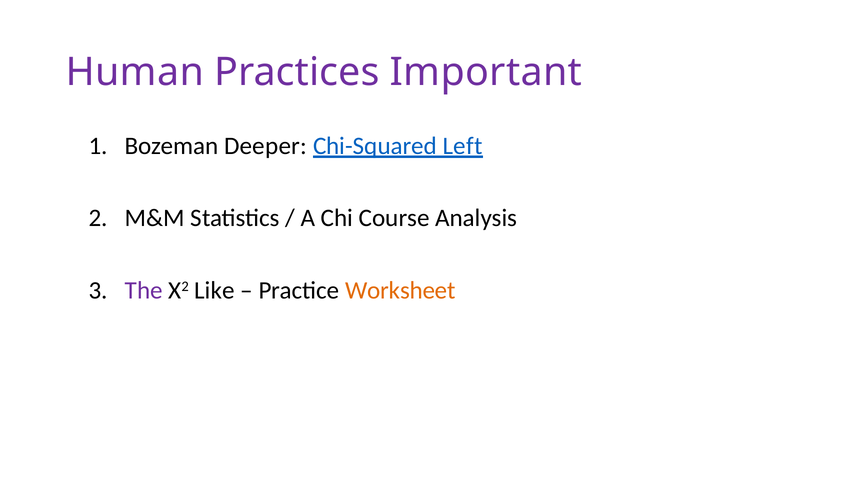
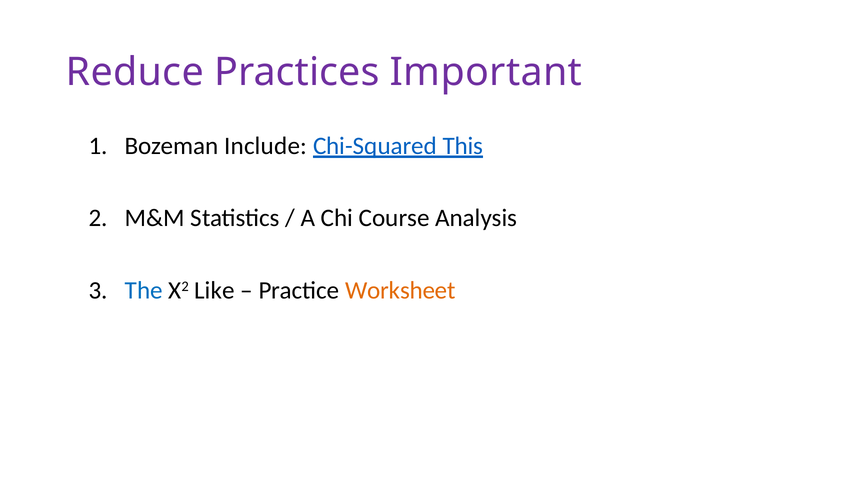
Human: Human -> Reduce
Deeper: Deeper -> Include
Left: Left -> This
The colour: purple -> blue
